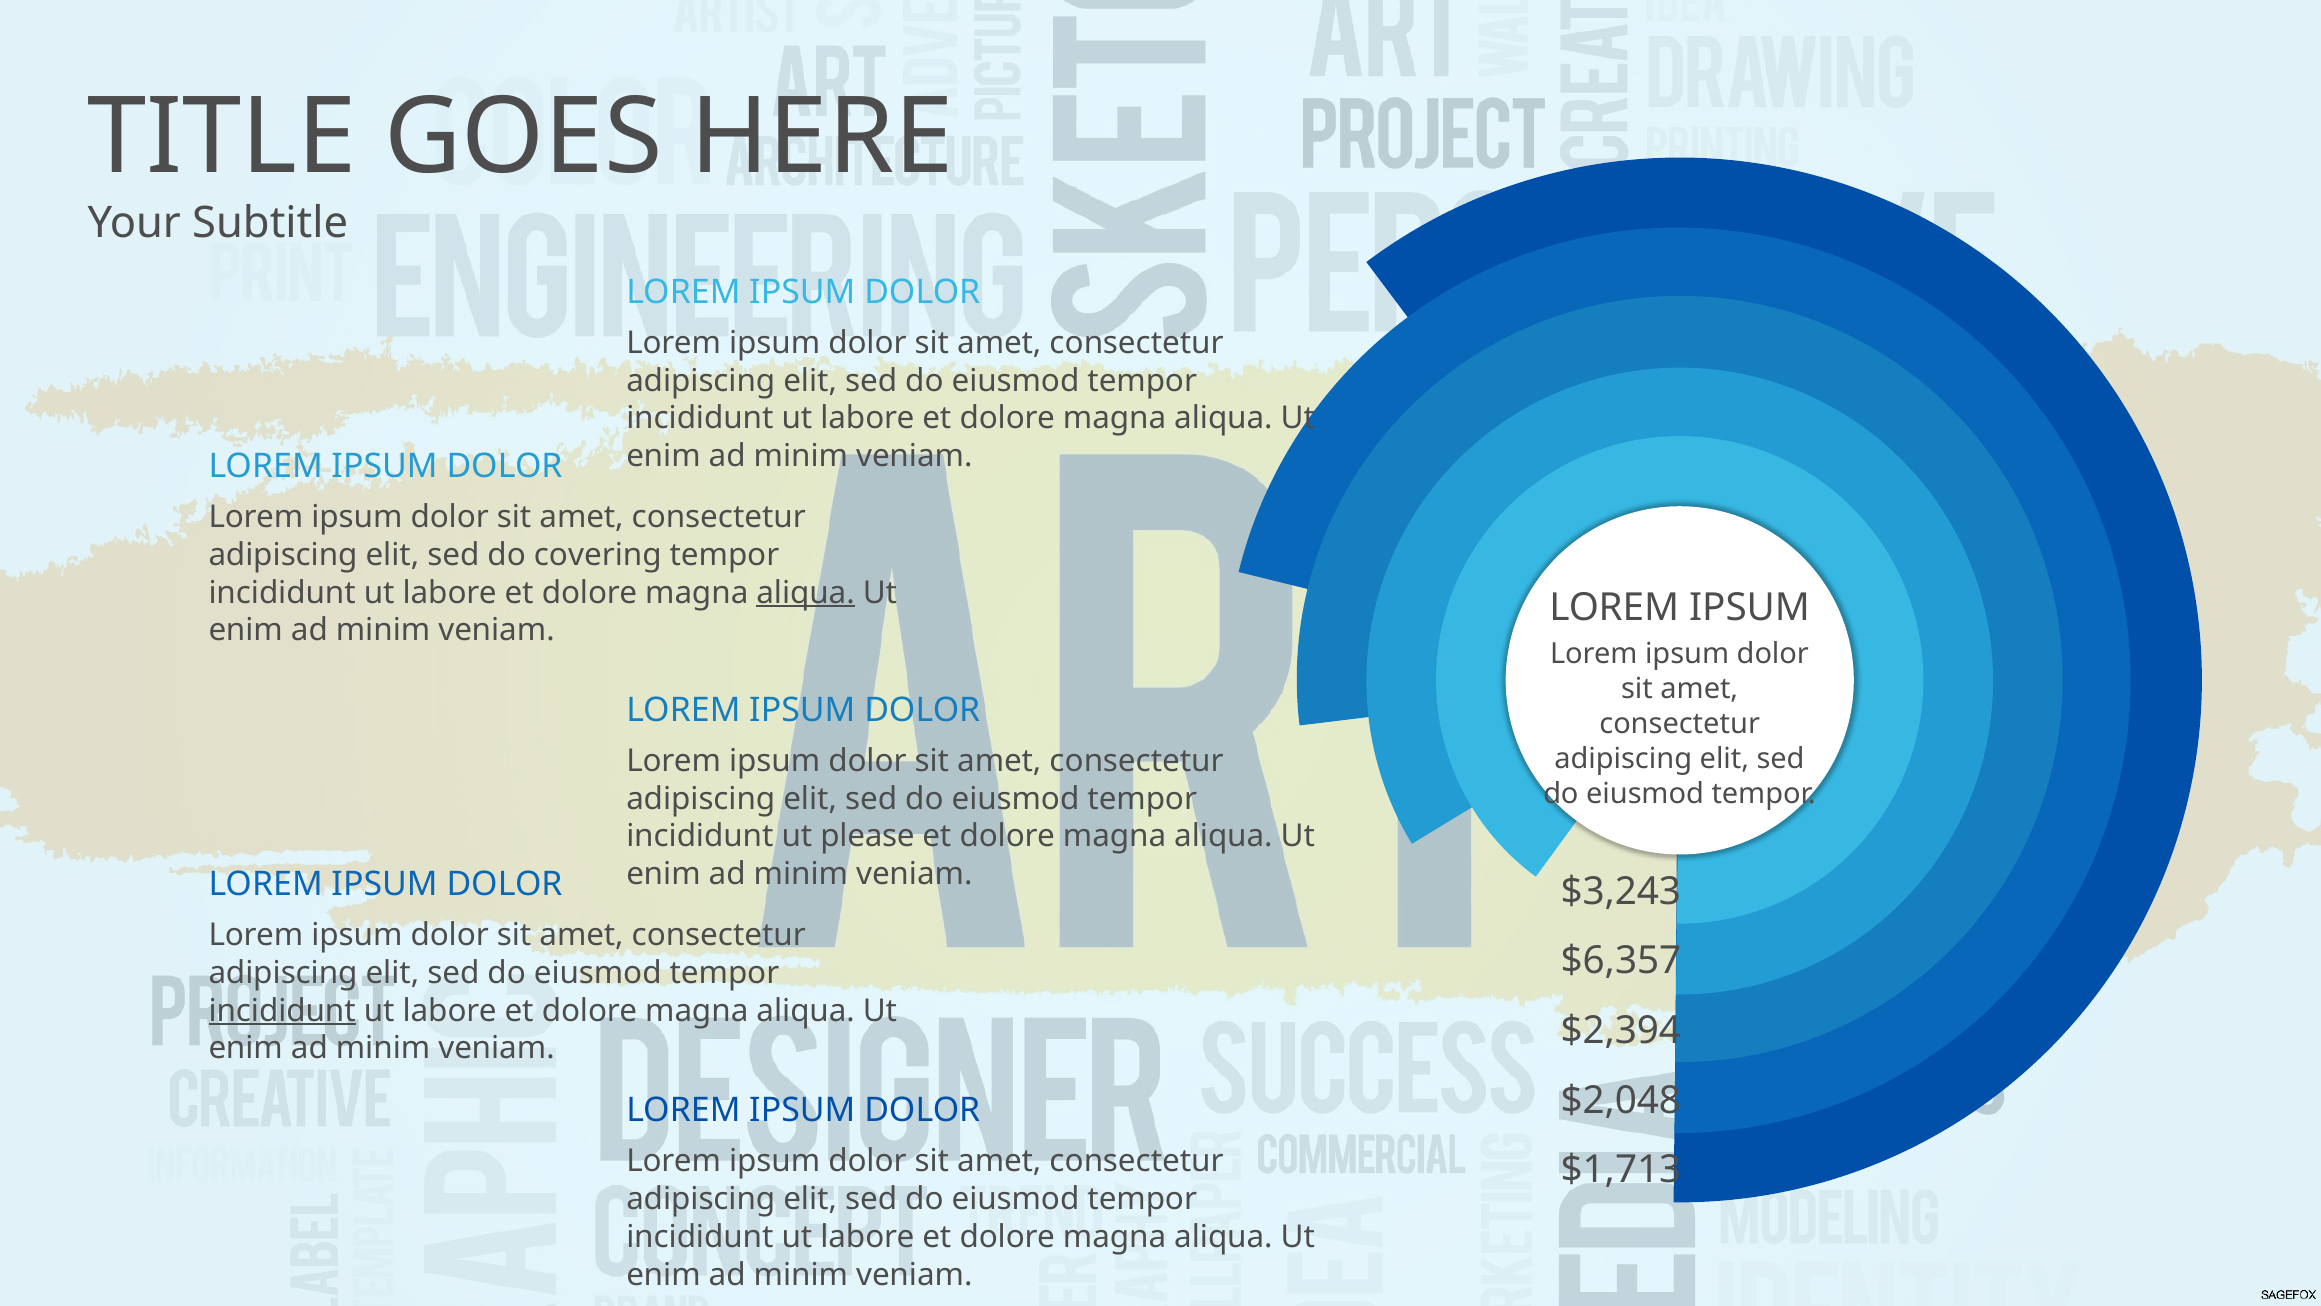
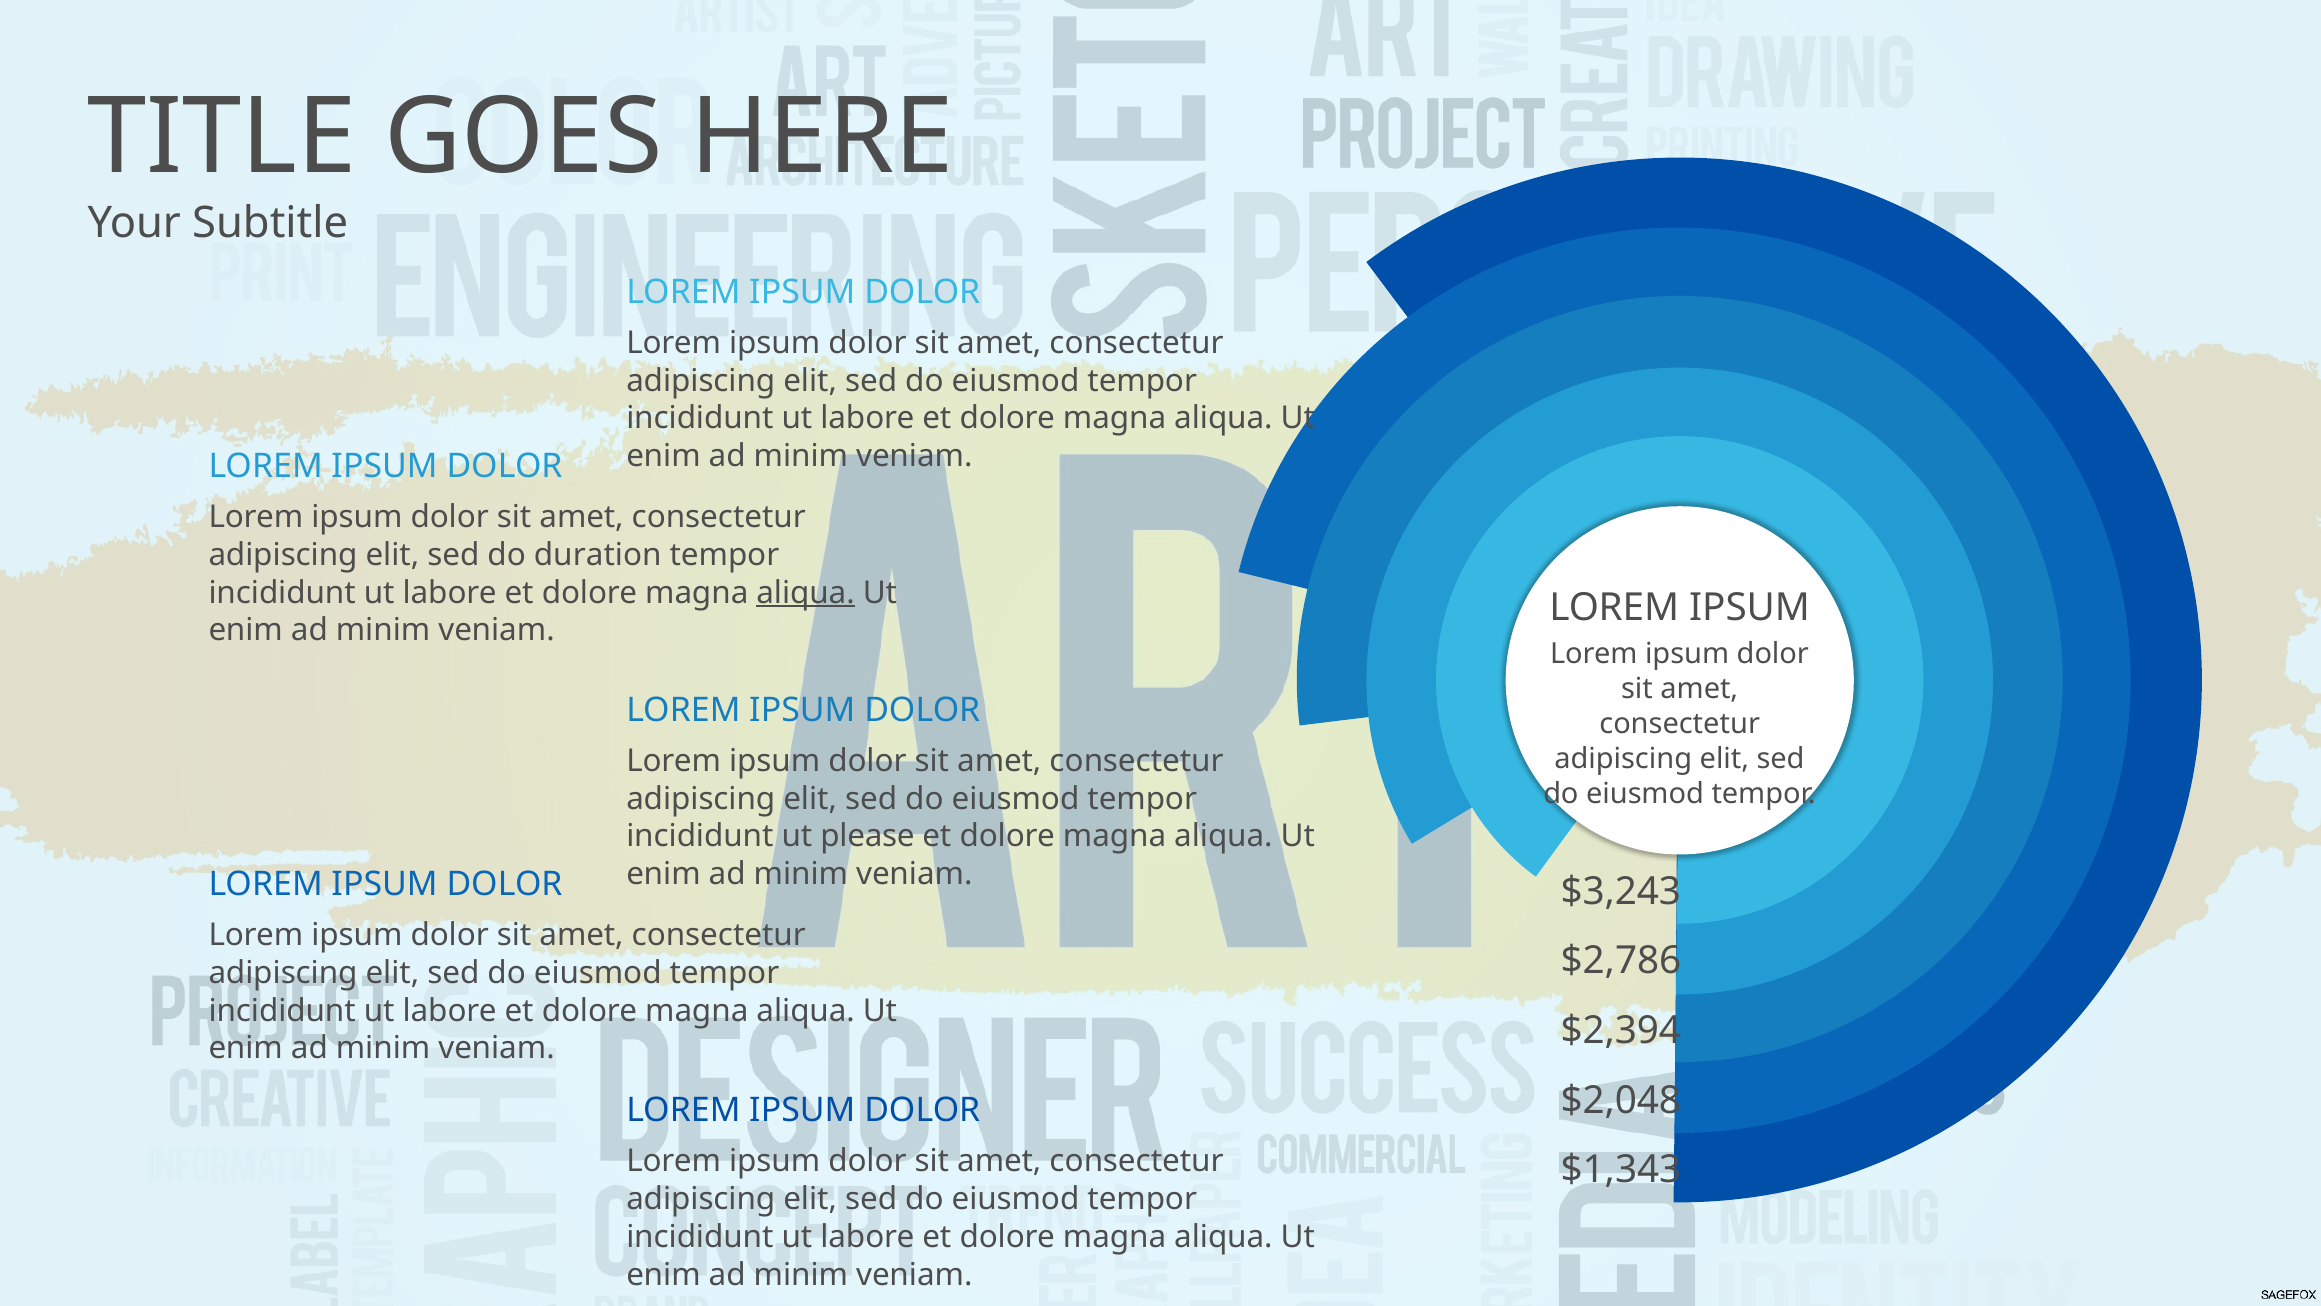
covering: covering -> duration
$6,357: $6,357 -> $2,786
incididunt at (282, 1010) underline: present -> none
$1,713: $1,713 -> $1,343
